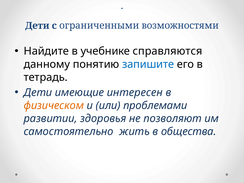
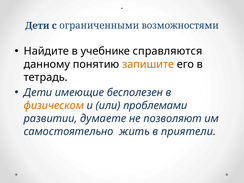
запишите colour: blue -> orange
интересен: интересен -> бесполезен
здоровья: здоровья -> думаете
общества: общества -> приятели
